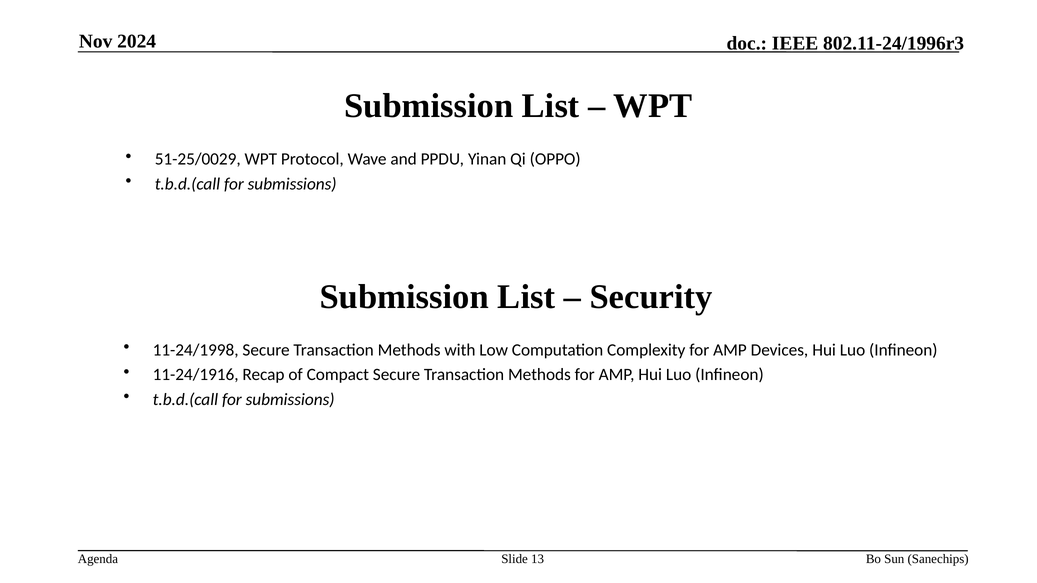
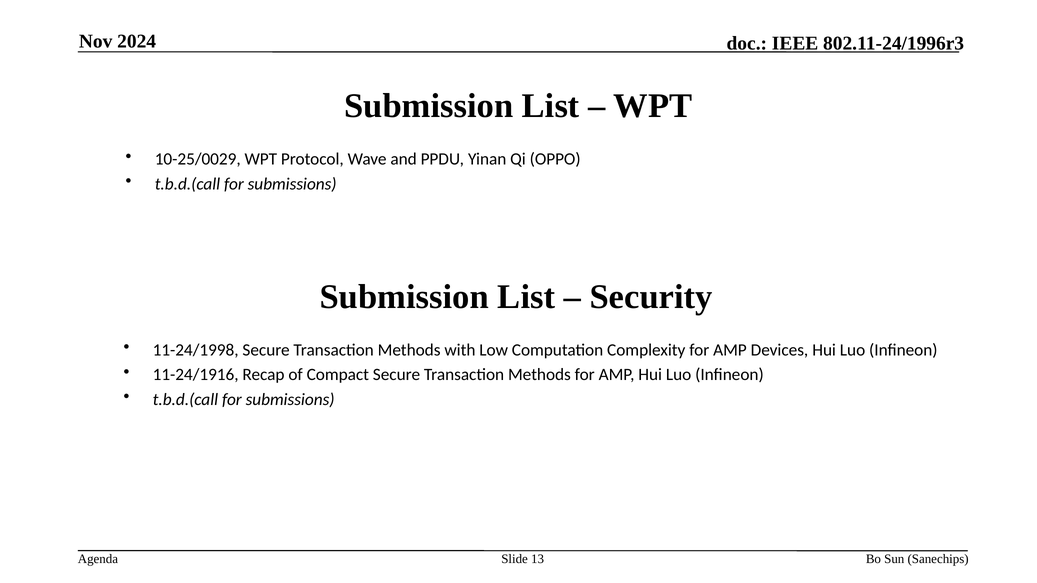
51-25/0029: 51-25/0029 -> 10-25/0029
